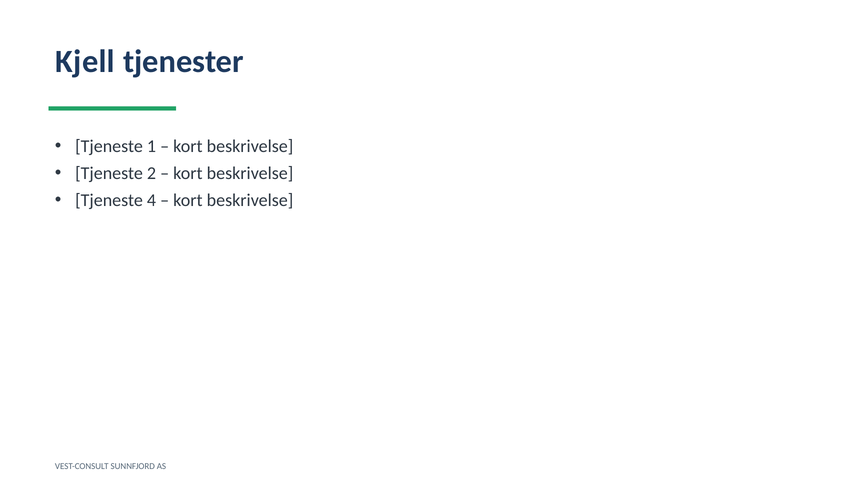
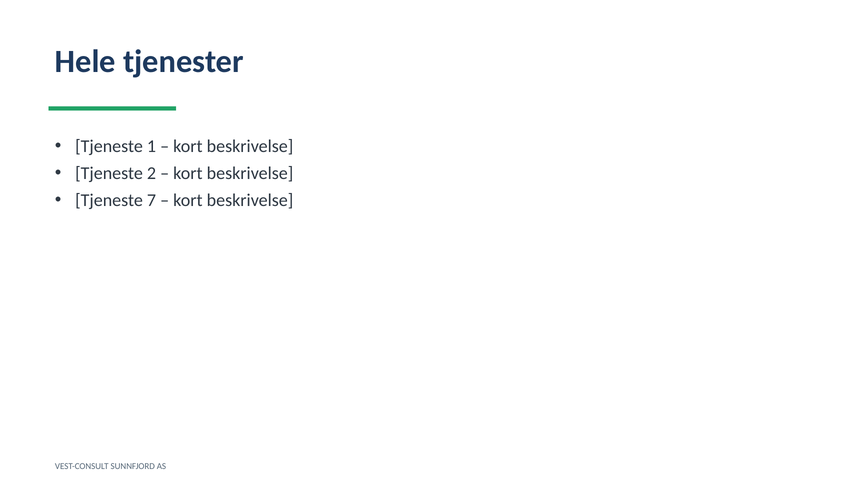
Kjell: Kjell -> Hele
4: 4 -> 7
